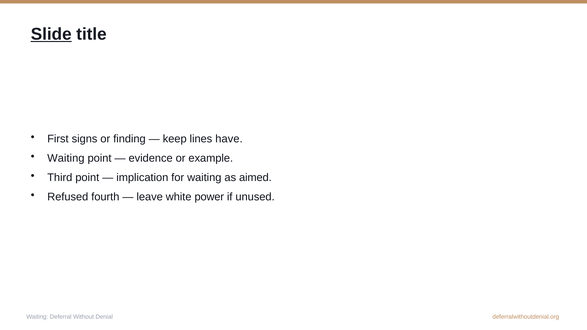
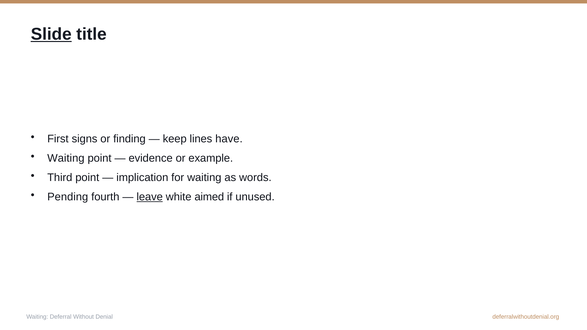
aimed: aimed -> words
Refused: Refused -> Pending
leave underline: none -> present
power: power -> aimed
